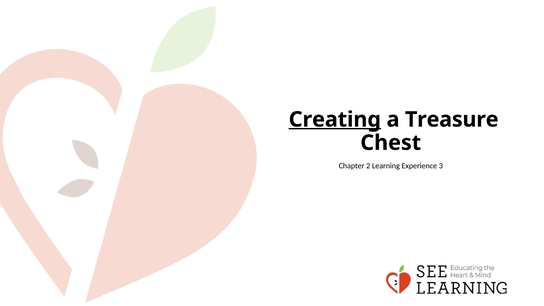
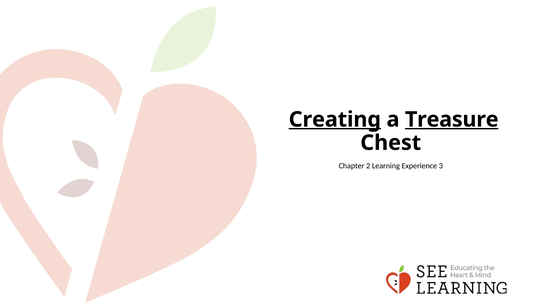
Treasure underline: none -> present
